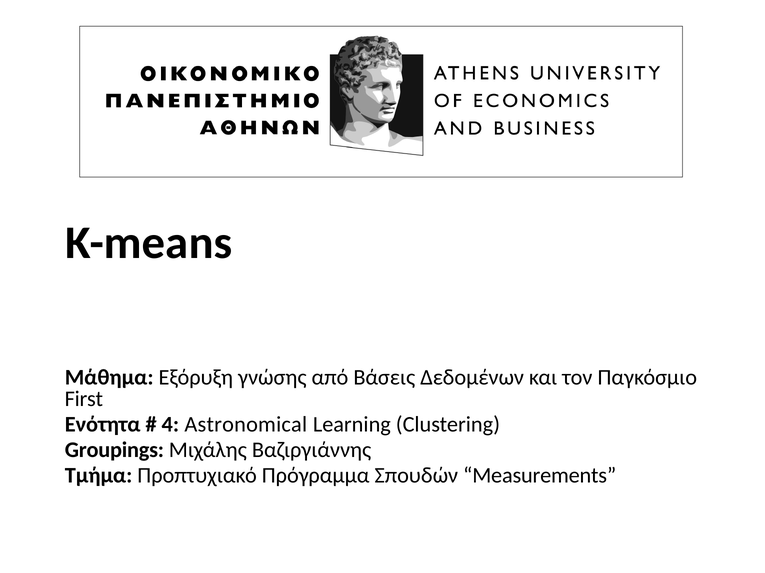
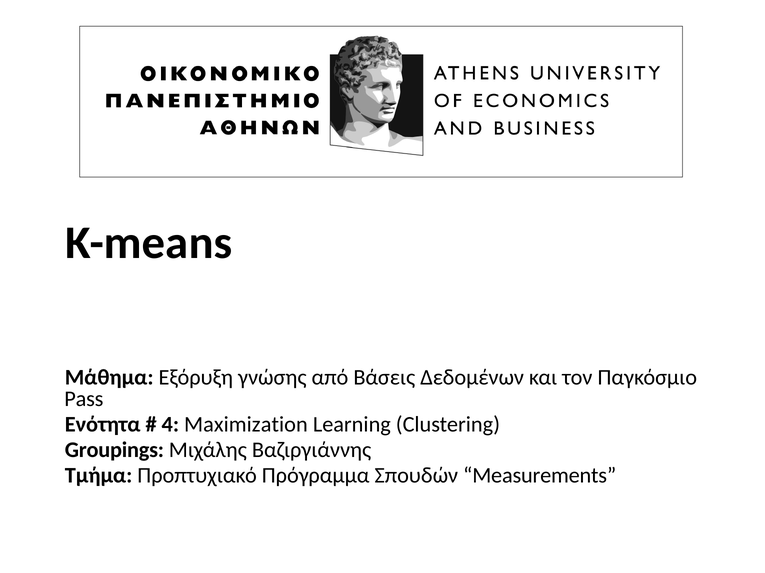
First: First -> Pass
Astronomical: Astronomical -> Maximization
